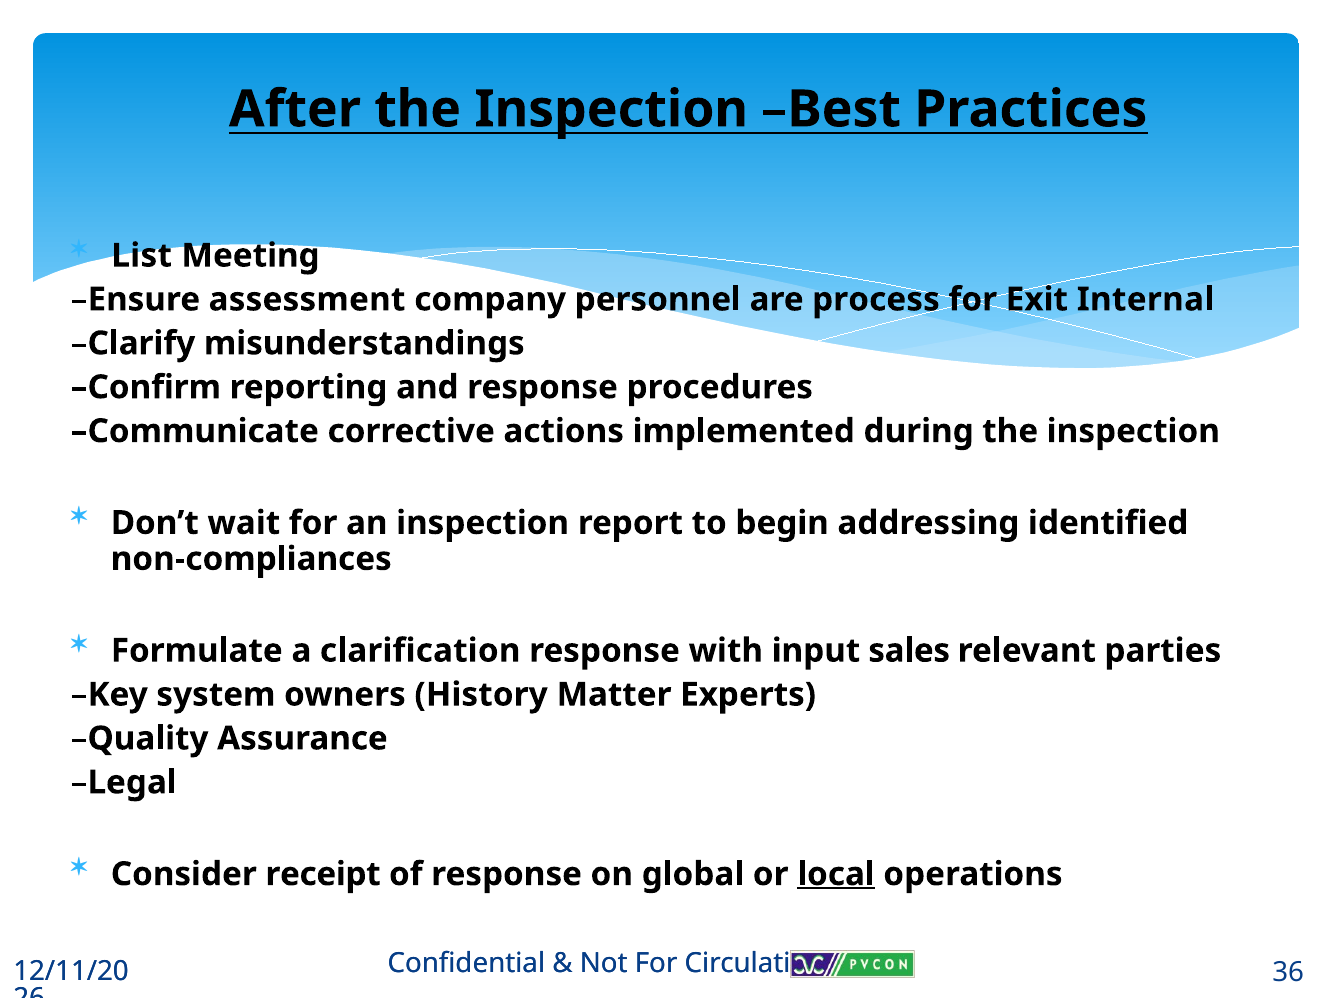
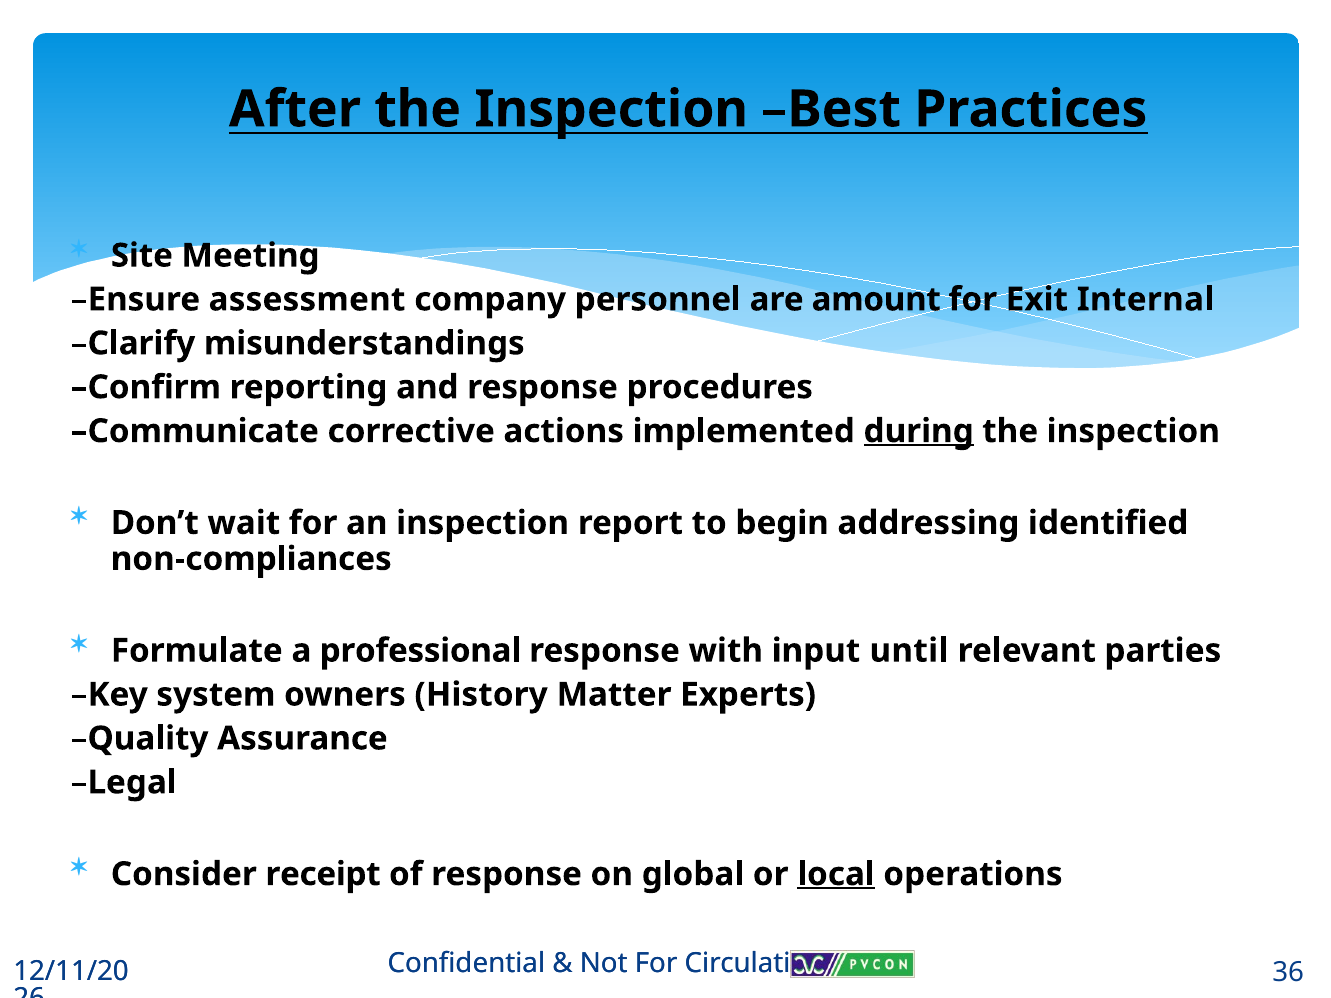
List: List -> Site
process: process -> amount
during underline: none -> present
clarification: clarification -> professional
sales: sales -> until
